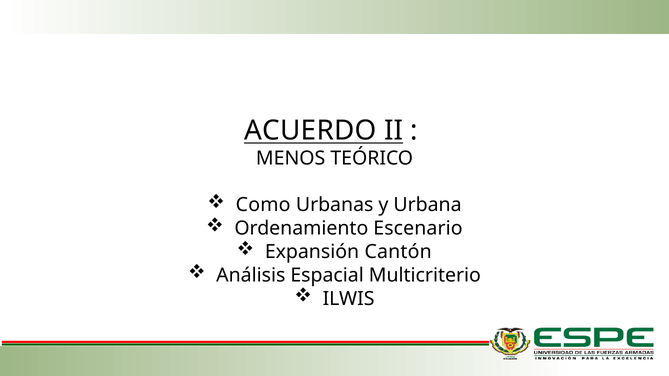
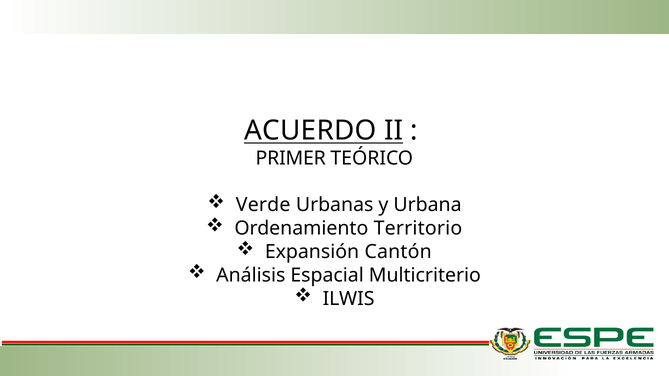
MENOS: MENOS -> PRIMER
Como: Como -> Verde
Escenario: Escenario -> Territorio
